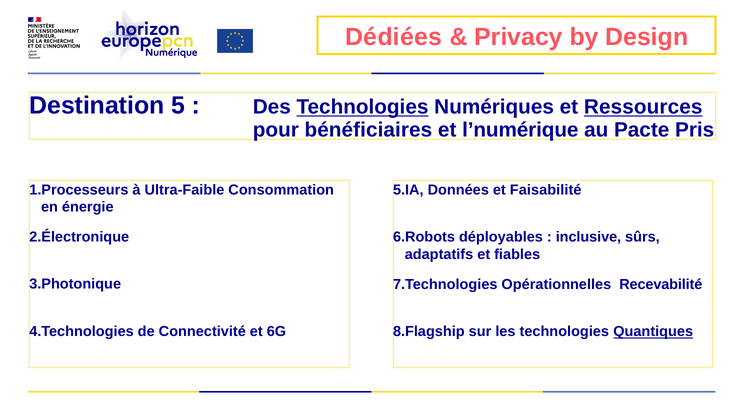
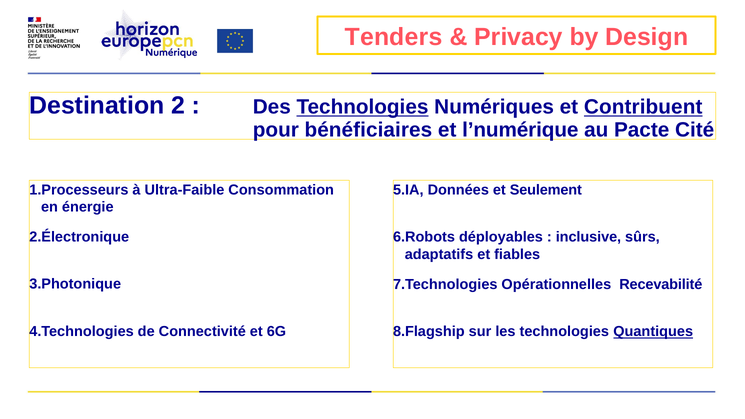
Dédiées: Dédiées -> Tenders
5: 5 -> 2
Ressources: Ressources -> Contribuent
Pris: Pris -> Cité
Faisabilité: Faisabilité -> Seulement
